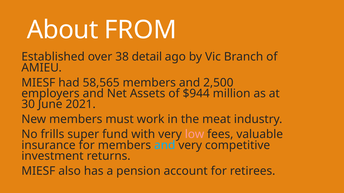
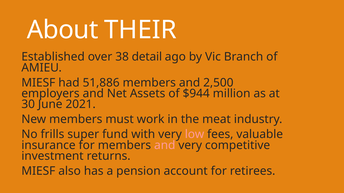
FROM: FROM -> THEIR
58,565: 58,565 -> 51,886
and at (165, 146) colour: light blue -> pink
